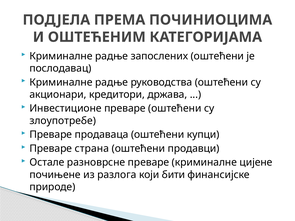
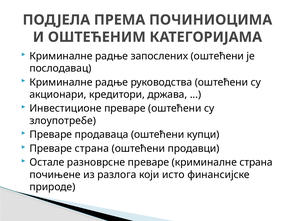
криминалне цијене: цијене -> страна
бити: бити -> исто
